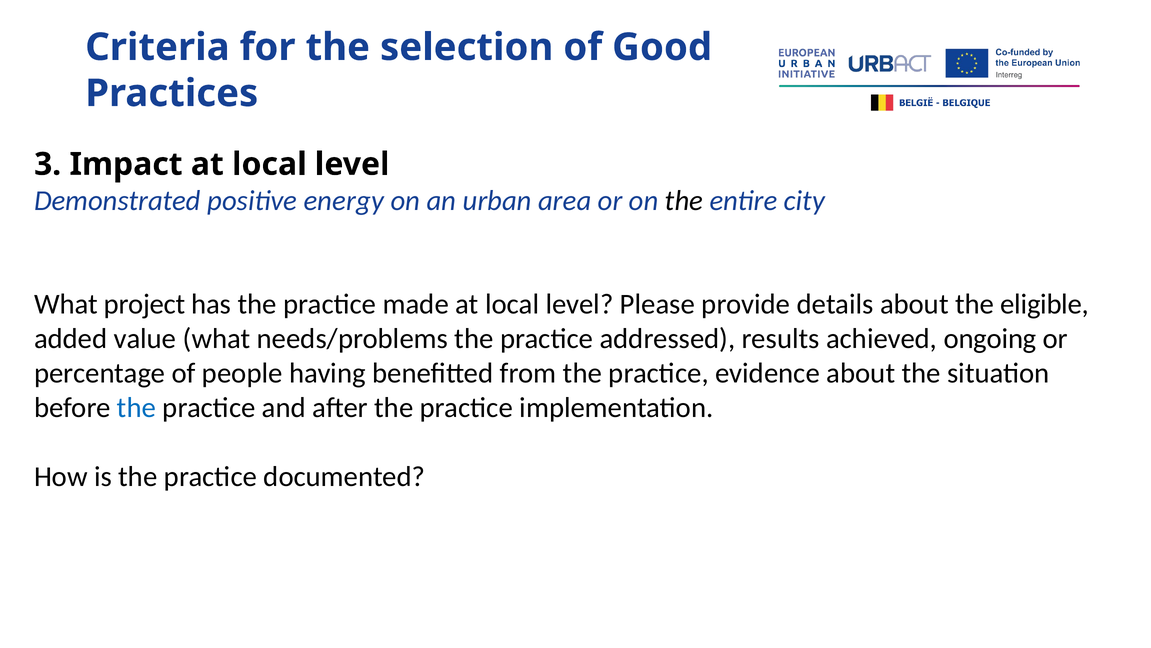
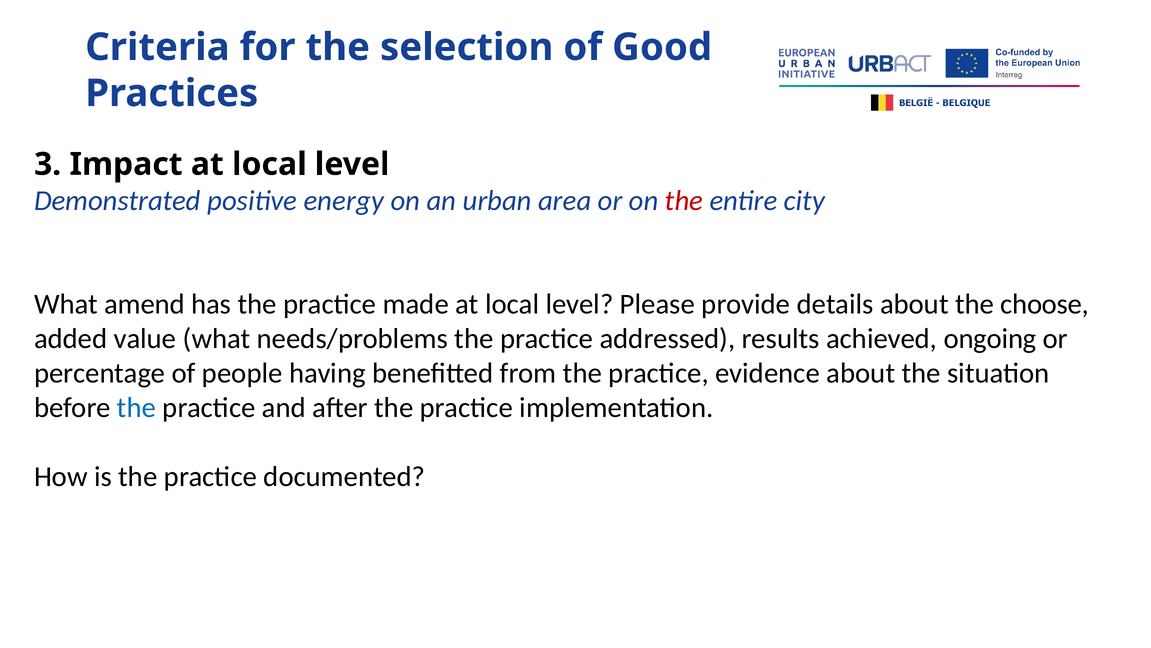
the at (684, 200) colour: black -> red
project: project -> amend
eligible: eligible -> choose
